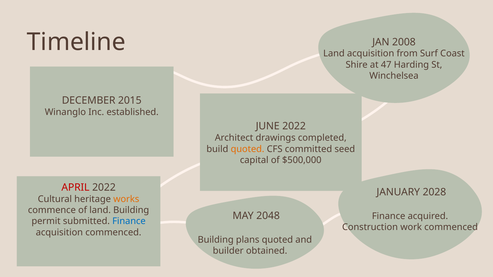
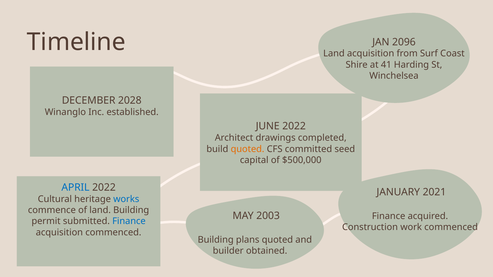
2008: 2008 -> 2096
47: 47 -> 41
2015: 2015 -> 2028
APRIL colour: red -> blue
2028: 2028 -> 2021
works colour: orange -> blue
2048: 2048 -> 2003
